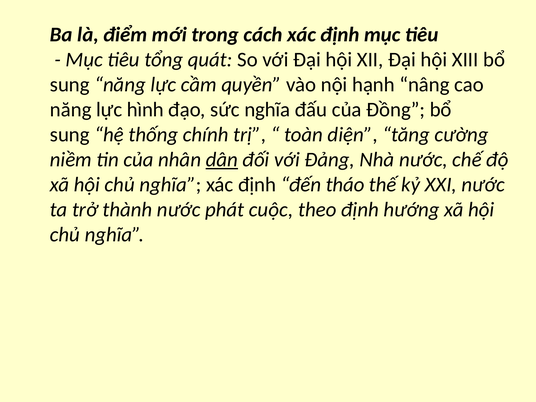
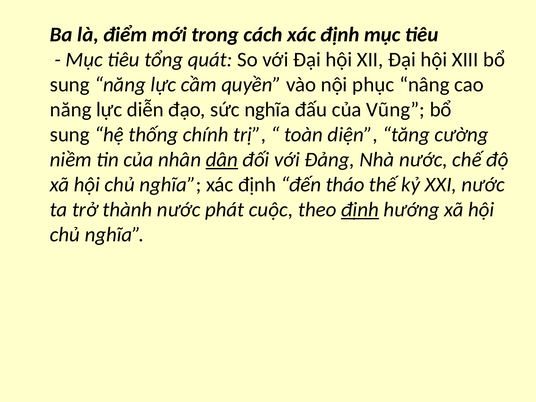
hạnh: hạnh -> phục
hình: hình -> diễn
Đồng: Đồng -> Vũng
định at (360, 210) underline: none -> present
